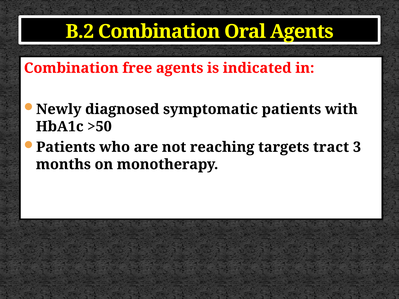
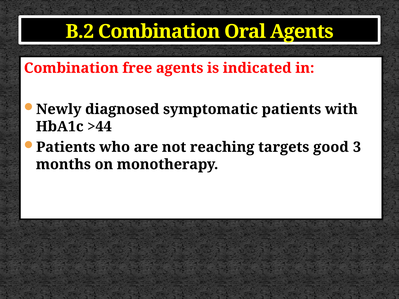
>50: >50 -> >44
tract: tract -> good
